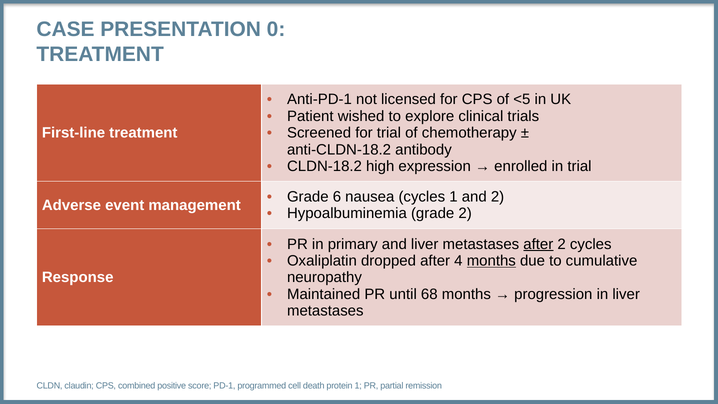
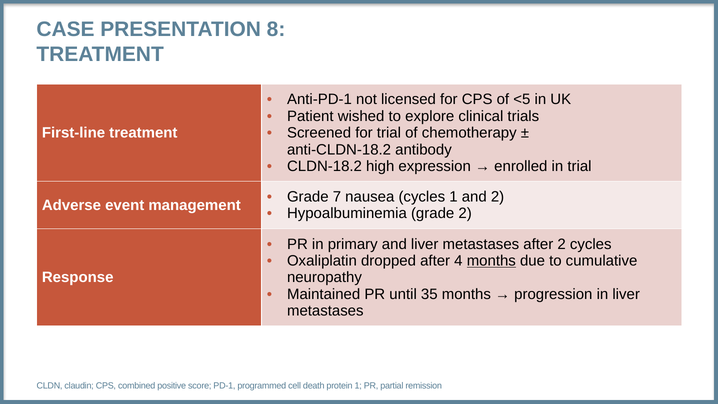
0: 0 -> 8
6: 6 -> 7
after at (538, 244) underline: present -> none
68: 68 -> 35
